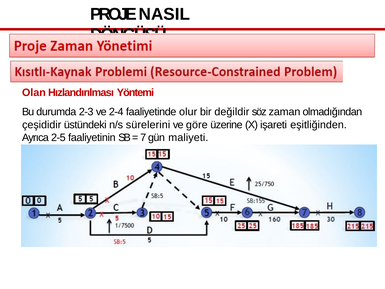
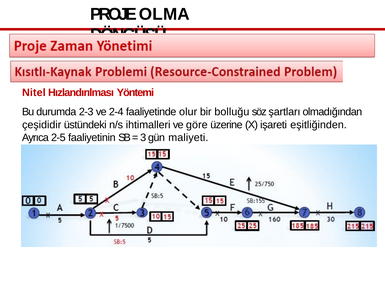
NASIL: NASIL -> OLMA
Olan: Olan -> Nitel
değildir: değildir -> bolluğu
zaman: zaman -> şartları
sürelerini: sürelerini -> ihtimalleri
7: 7 -> 3
